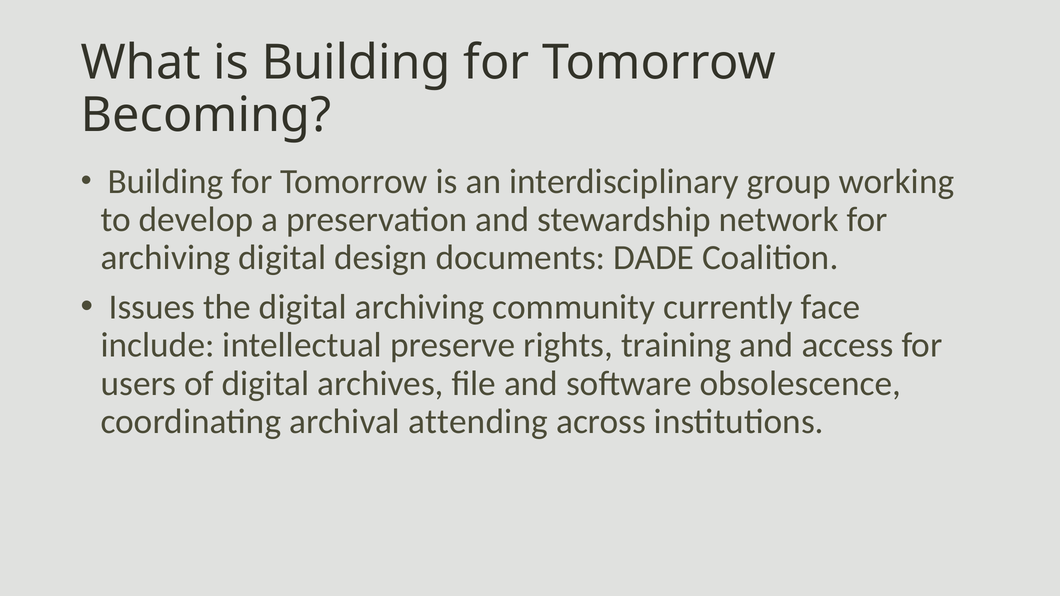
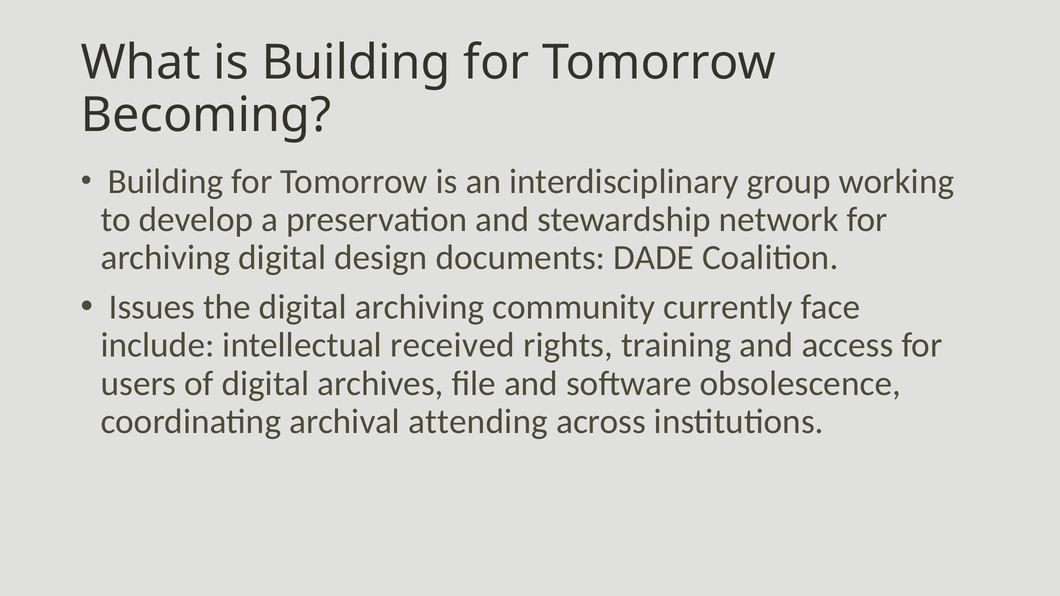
preserve: preserve -> received
